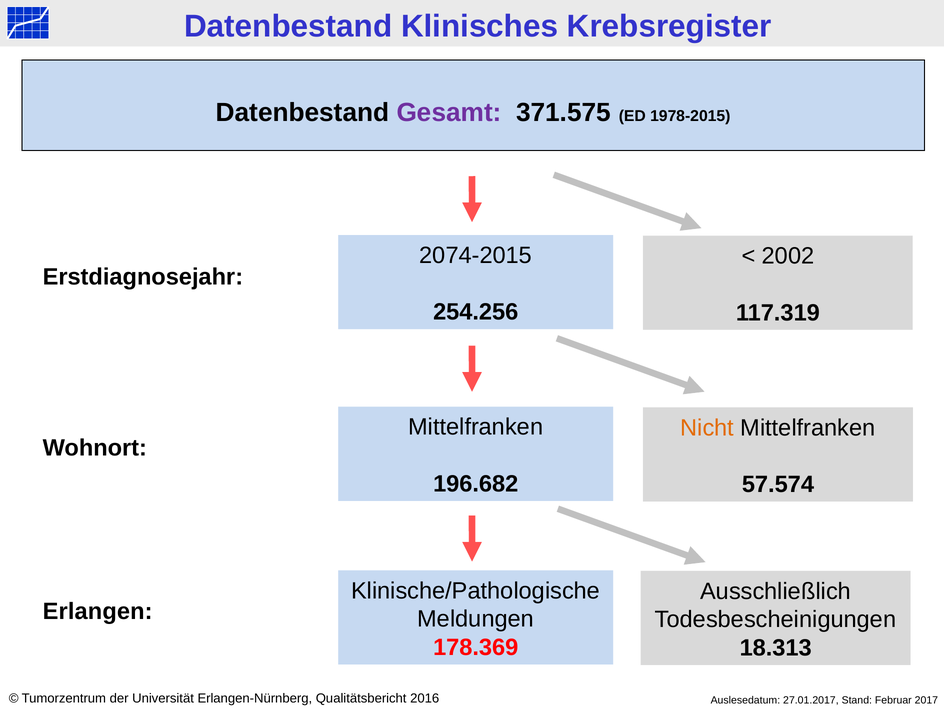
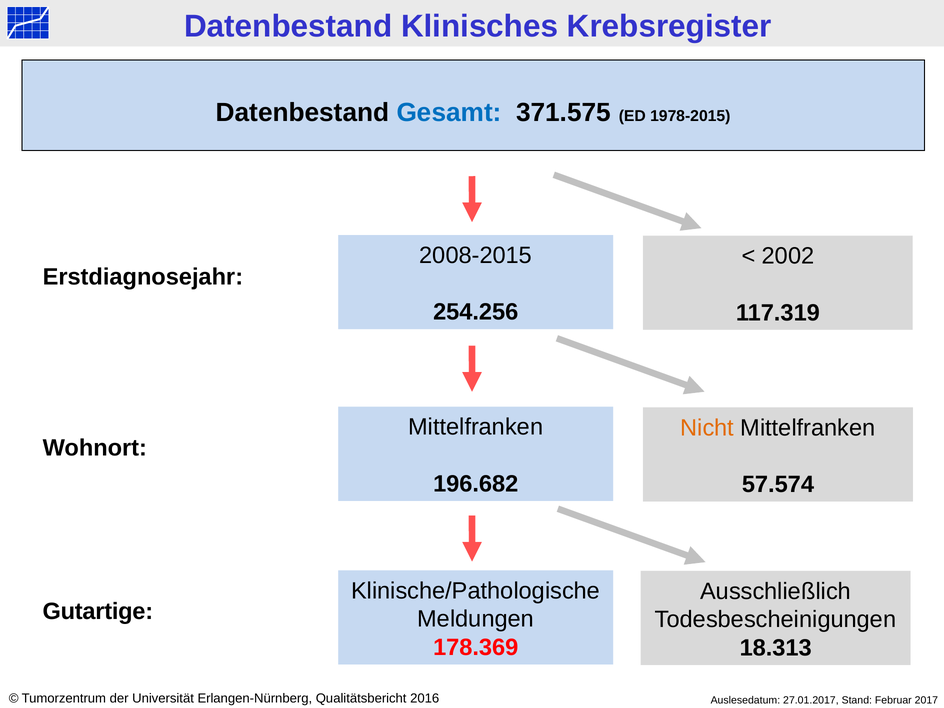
Gesamt colour: purple -> blue
2074-2015: 2074-2015 -> 2008-2015
Erlangen: Erlangen -> Gutartige
